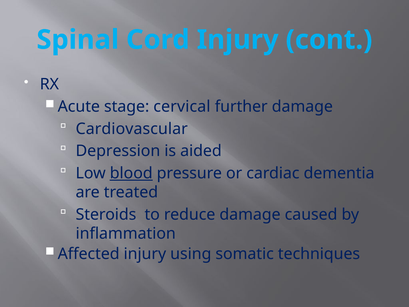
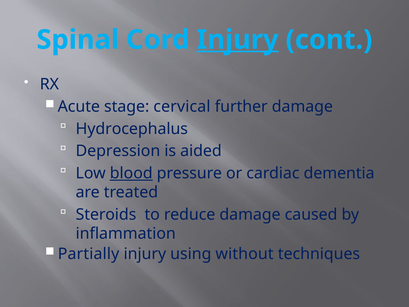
Injury at (238, 40) underline: none -> present
Cardiovascular: Cardiovascular -> Hydrocephalus
Affected: Affected -> Partially
somatic: somatic -> without
